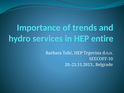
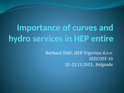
trends: trends -> curves
